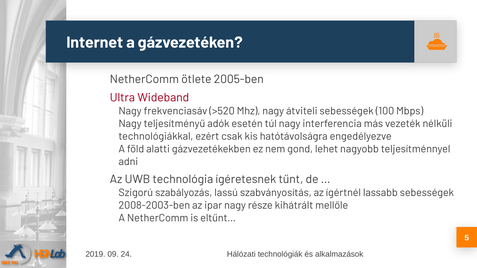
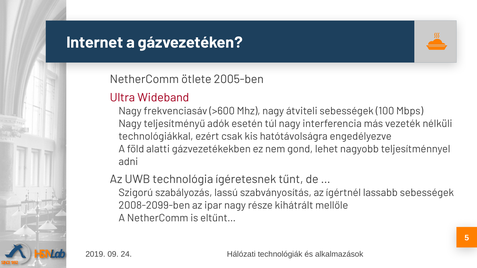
>520: >520 -> >600
2008-2003-ben: 2008-2003-ben -> 2008-2099-ben
